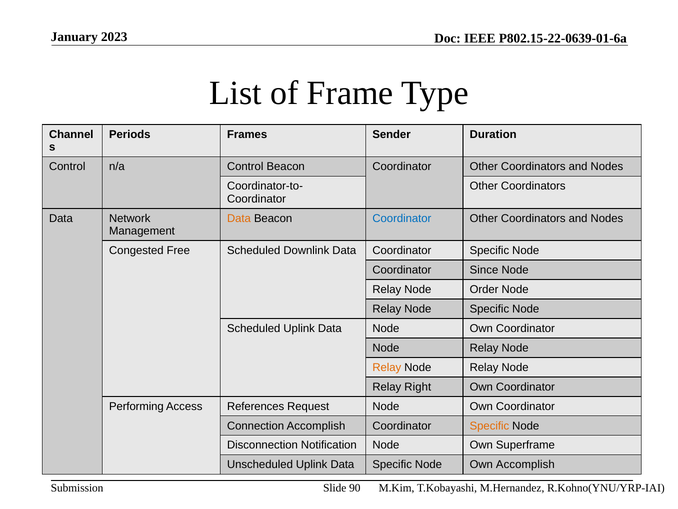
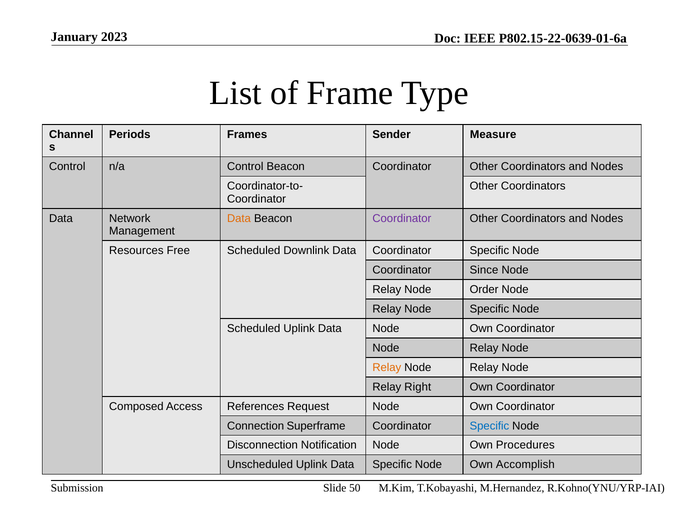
Duration: Duration -> Measure
Coordinator at (402, 218) colour: blue -> purple
Congested: Congested -> Resources
Performing: Performing -> Composed
Connection Accomplish: Accomplish -> Superframe
Specific at (489, 425) colour: orange -> blue
Superframe: Superframe -> Procedures
90: 90 -> 50
